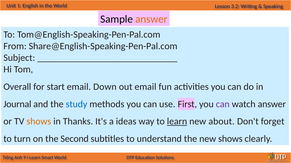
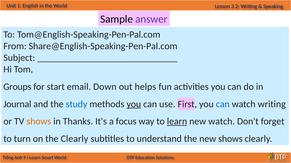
answer at (151, 19) colour: orange -> purple
Overall: Overall -> Groups
out email: email -> helps
you at (134, 104) underline: none -> present
can at (223, 104) colour: purple -> blue
watch answer: answer -> writing
ideas: ideas -> focus
new about: about -> watch
the Second: Second -> Clearly
